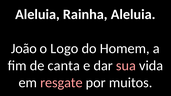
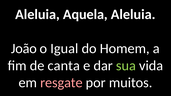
Rainha: Rainha -> Aquela
Logo: Logo -> Igual
sua colour: pink -> light green
